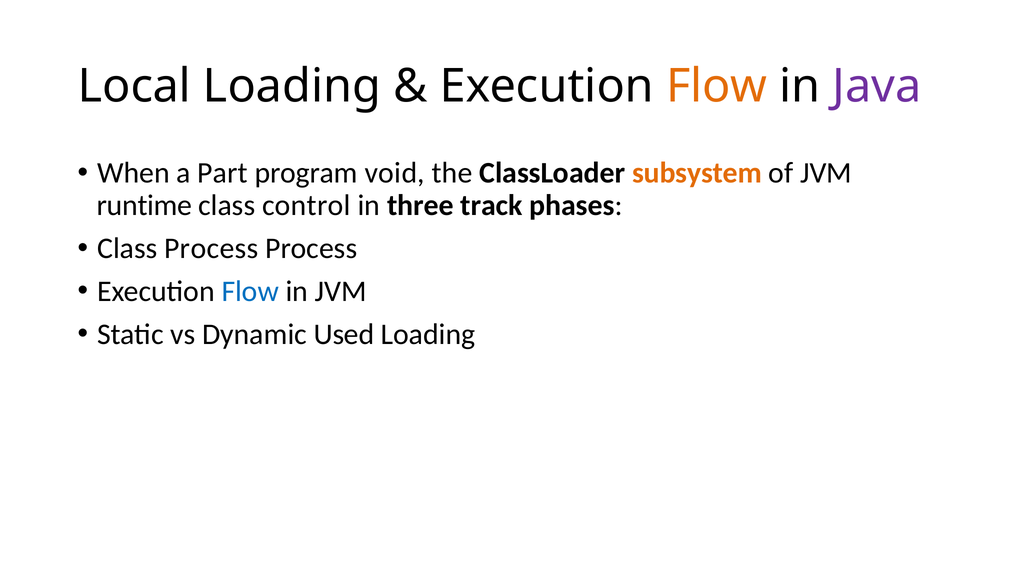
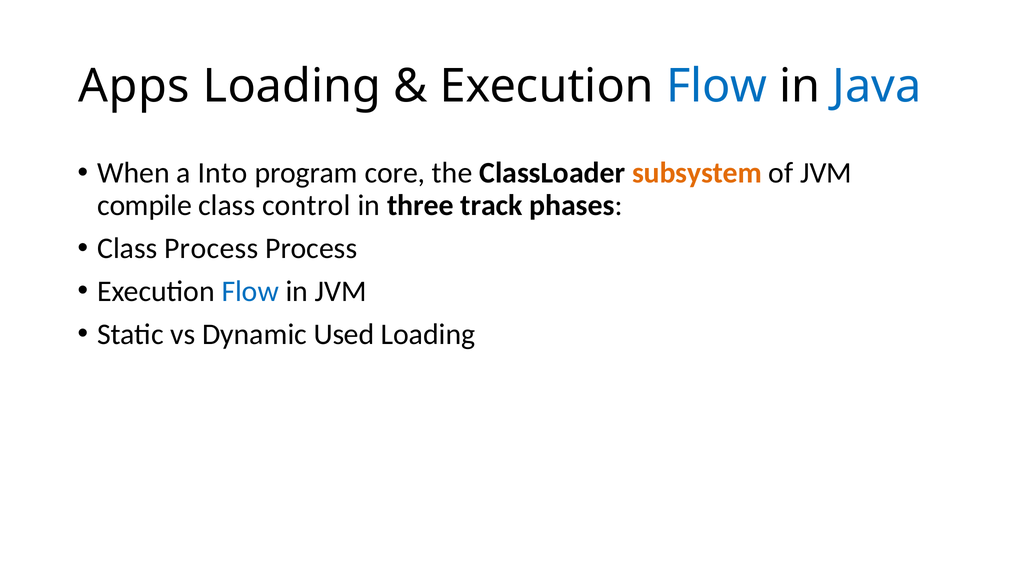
Local: Local -> Apps
Flow at (717, 86) colour: orange -> blue
Java colour: purple -> blue
Part: Part -> Into
void: void -> core
runtime: runtime -> compile
